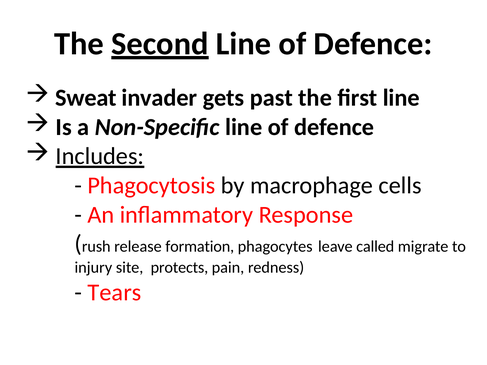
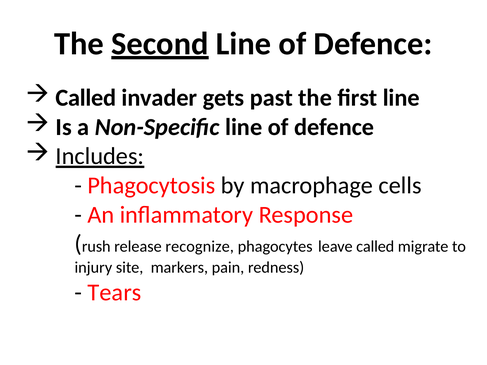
Sweat at (86, 98): Sweat -> Called
formation: formation -> recognize
protects: protects -> markers
